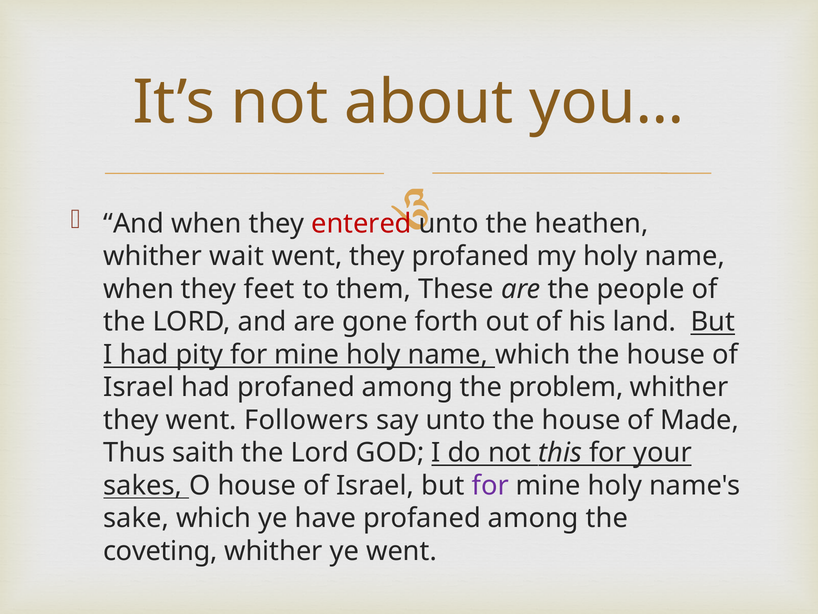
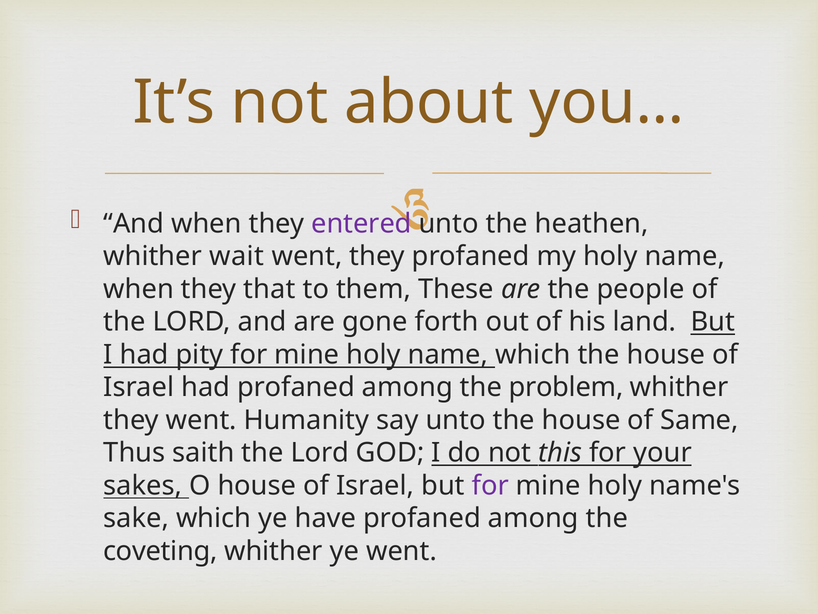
entered colour: red -> purple
feet: feet -> that
Followers: Followers -> Humanity
Made: Made -> Same
